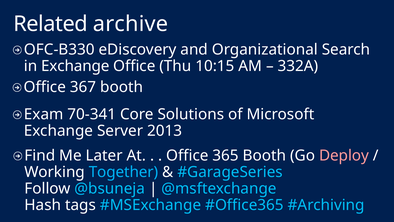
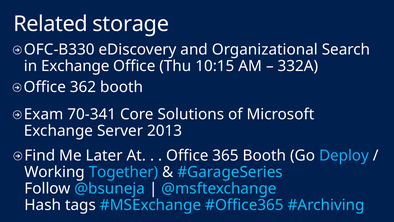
archive: archive -> storage
367: 367 -> 362
Deploy colour: pink -> light blue
